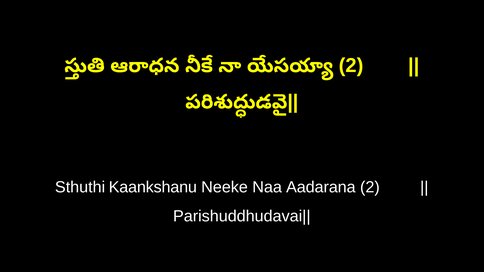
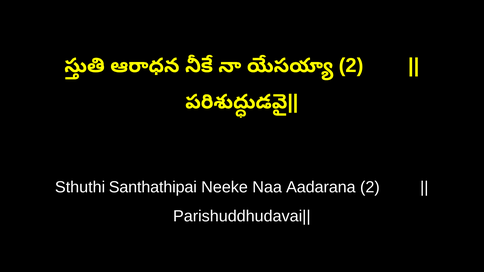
Kaankshanu: Kaankshanu -> Santhathipai
